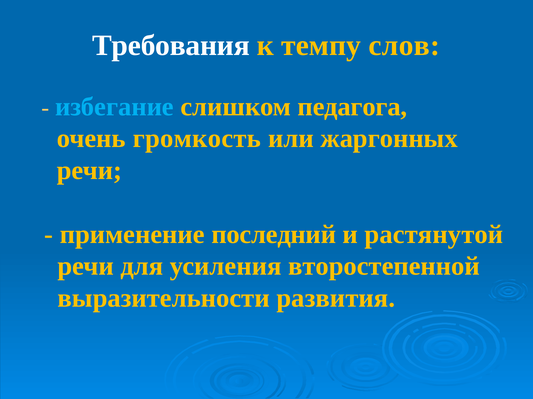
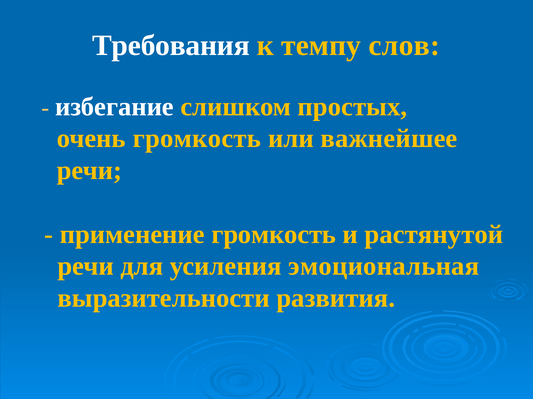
избегание colour: light blue -> white
педагога: педагога -> простых
жаргонных: жаргонных -> важнейшее
применение последний: последний -> громкость
второстепенной: второстепенной -> эмоциональная
